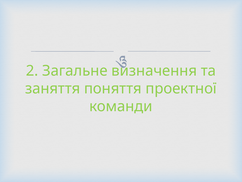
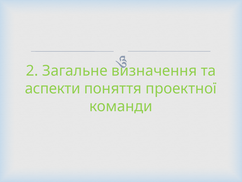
заняття: заняття -> аспекти
